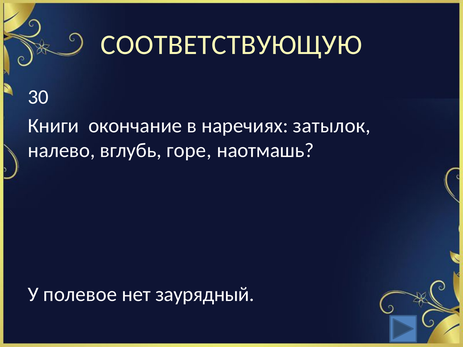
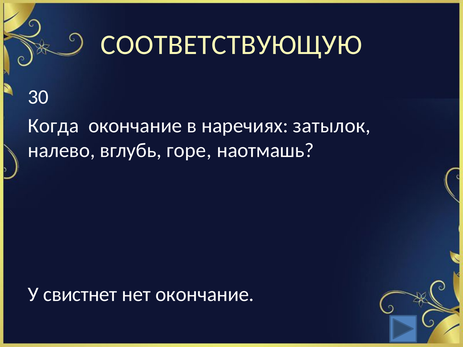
Книги: Книги -> Когда
полевое: полевое -> свистнет
нет заурядный: заурядный -> окончание
